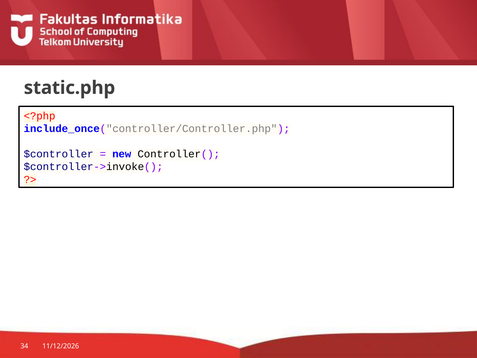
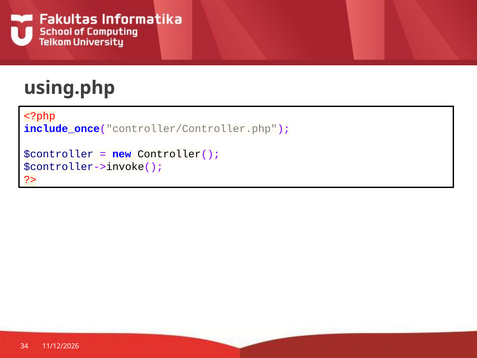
static.php: static.php -> using.php
